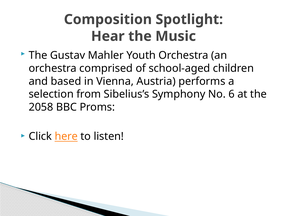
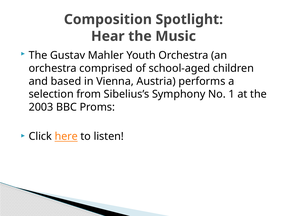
6: 6 -> 1
2058: 2058 -> 2003
